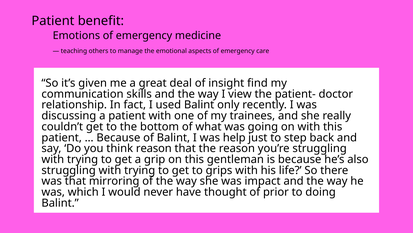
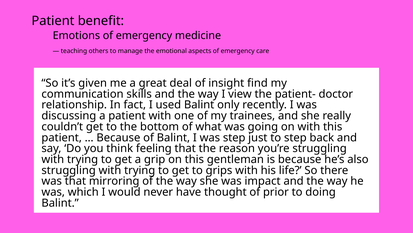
was help: help -> step
think reason: reason -> feeling
